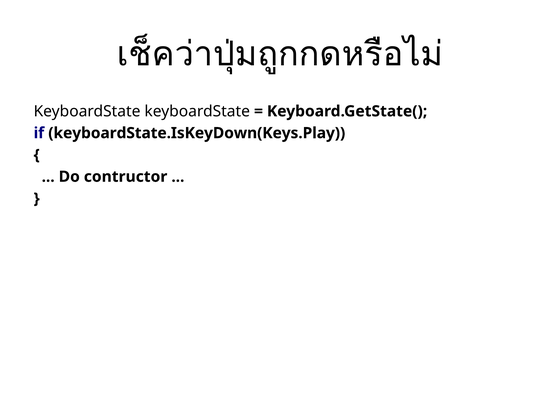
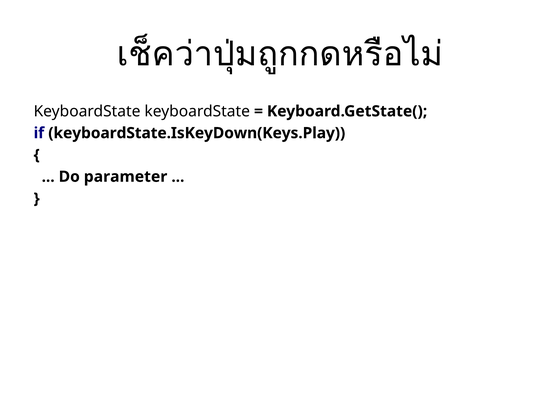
contructor: contructor -> parameter
